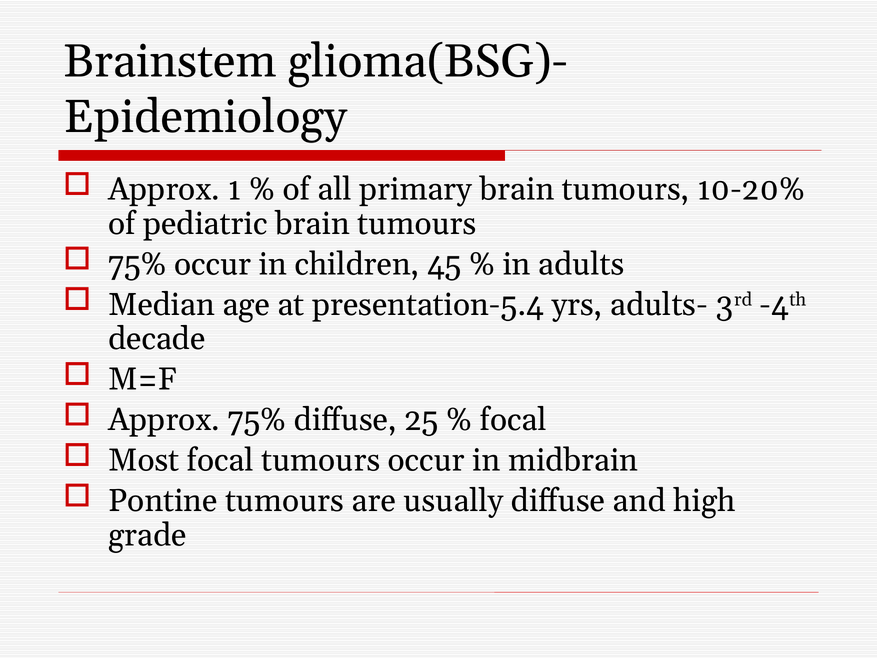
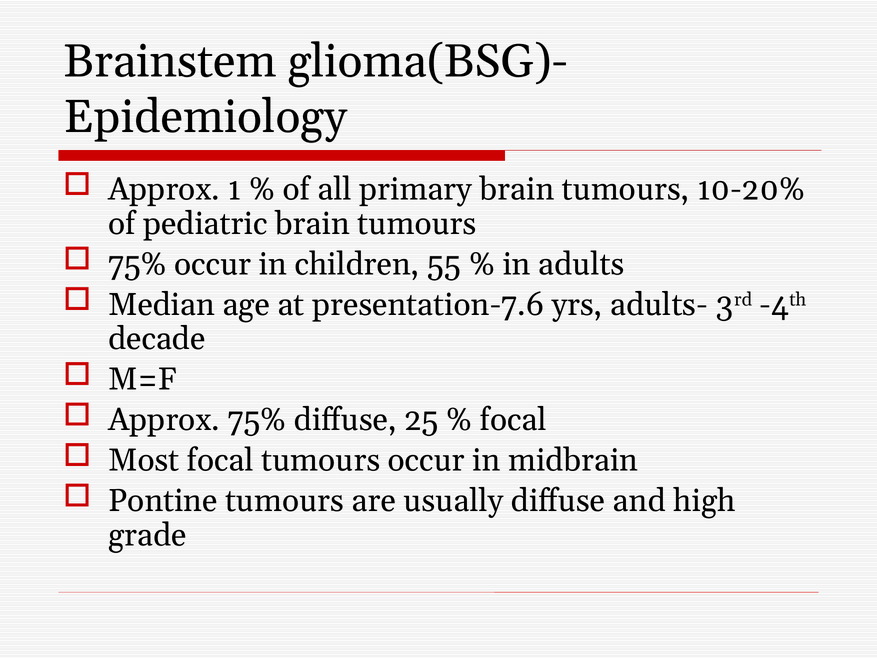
45: 45 -> 55
presentation-5.4: presentation-5.4 -> presentation-7.6
